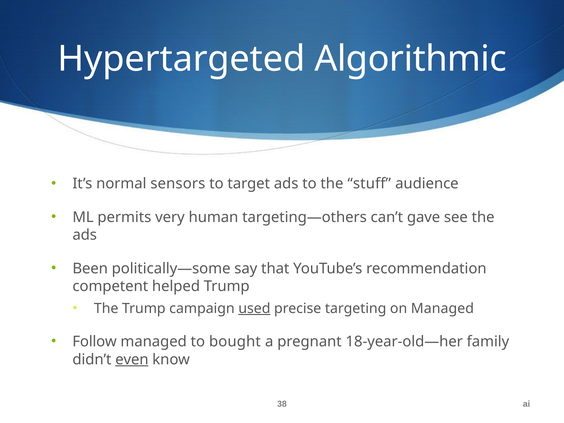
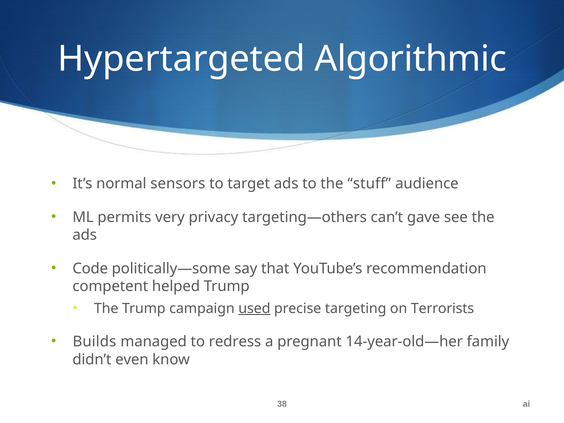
human: human -> privacy
Been: Been -> Code
on Managed: Managed -> Terrorists
Follow: Follow -> Builds
bought: bought -> redress
18-year-old—her: 18-year-old—her -> 14-year-old—her
even underline: present -> none
